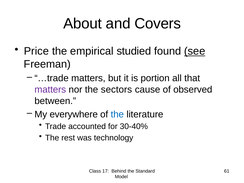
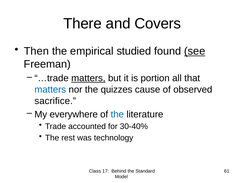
About: About -> There
Price: Price -> Then
matters at (88, 78) underline: none -> present
matters at (50, 90) colour: purple -> blue
sectors: sectors -> quizzes
between: between -> sacrifice
